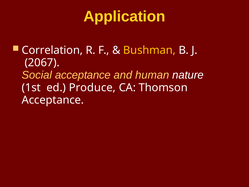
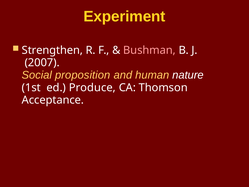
Application: Application -> Experiment
Correlation: Correlation -> Strengthen
Bushman colour: yellow -> pink
2067: 2067 -> 2007
Social acceptance: acceptance -> proposition
